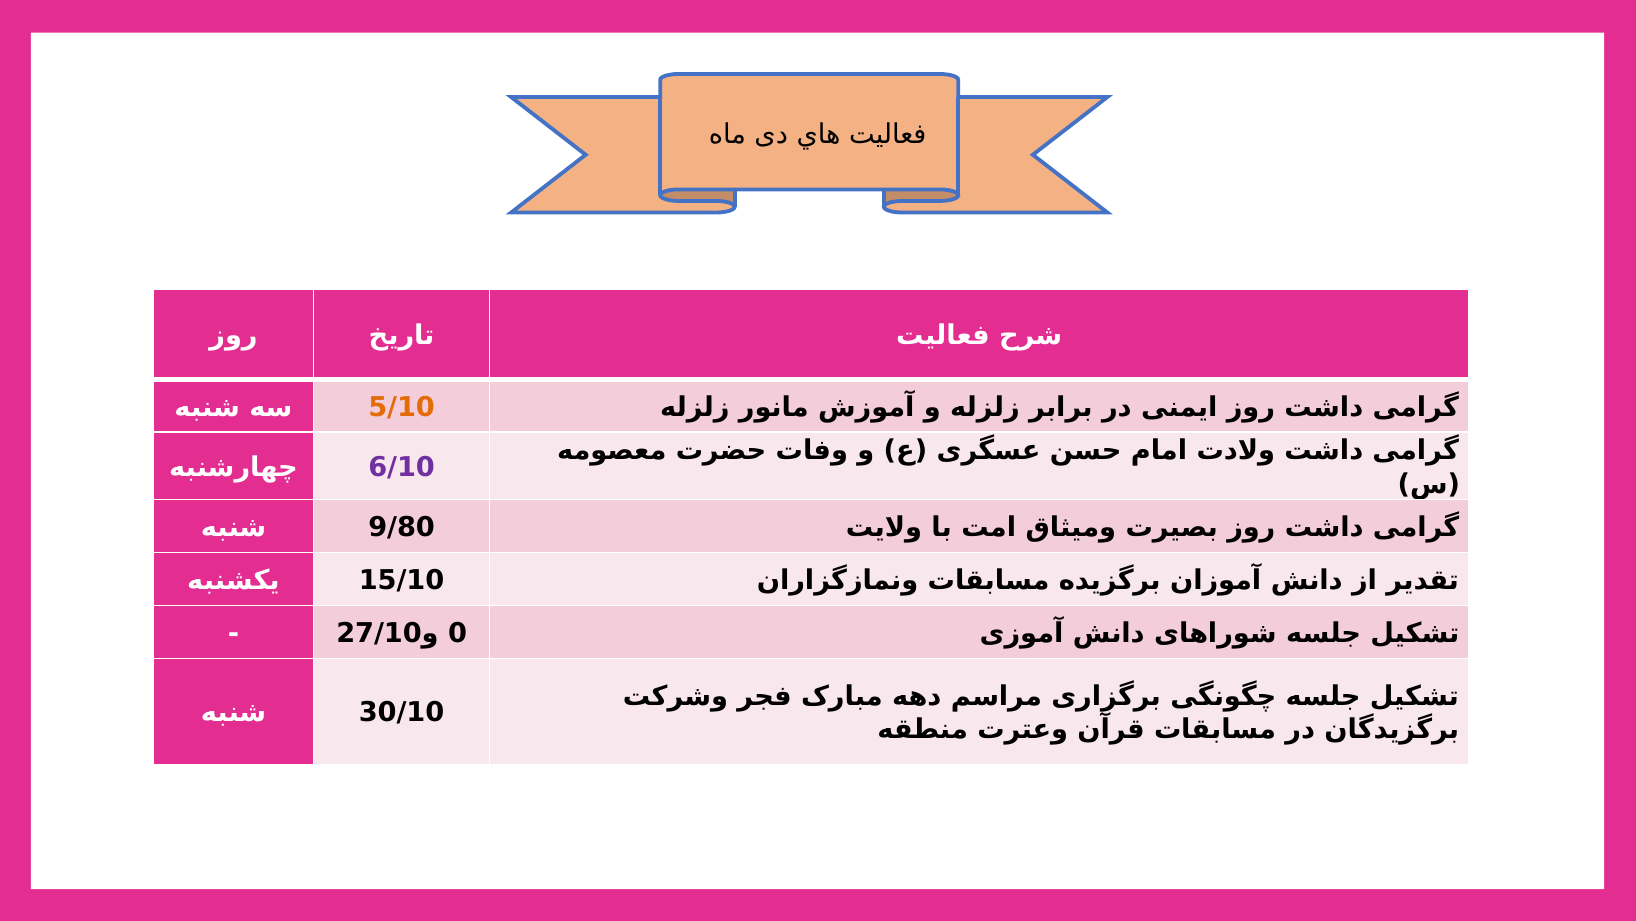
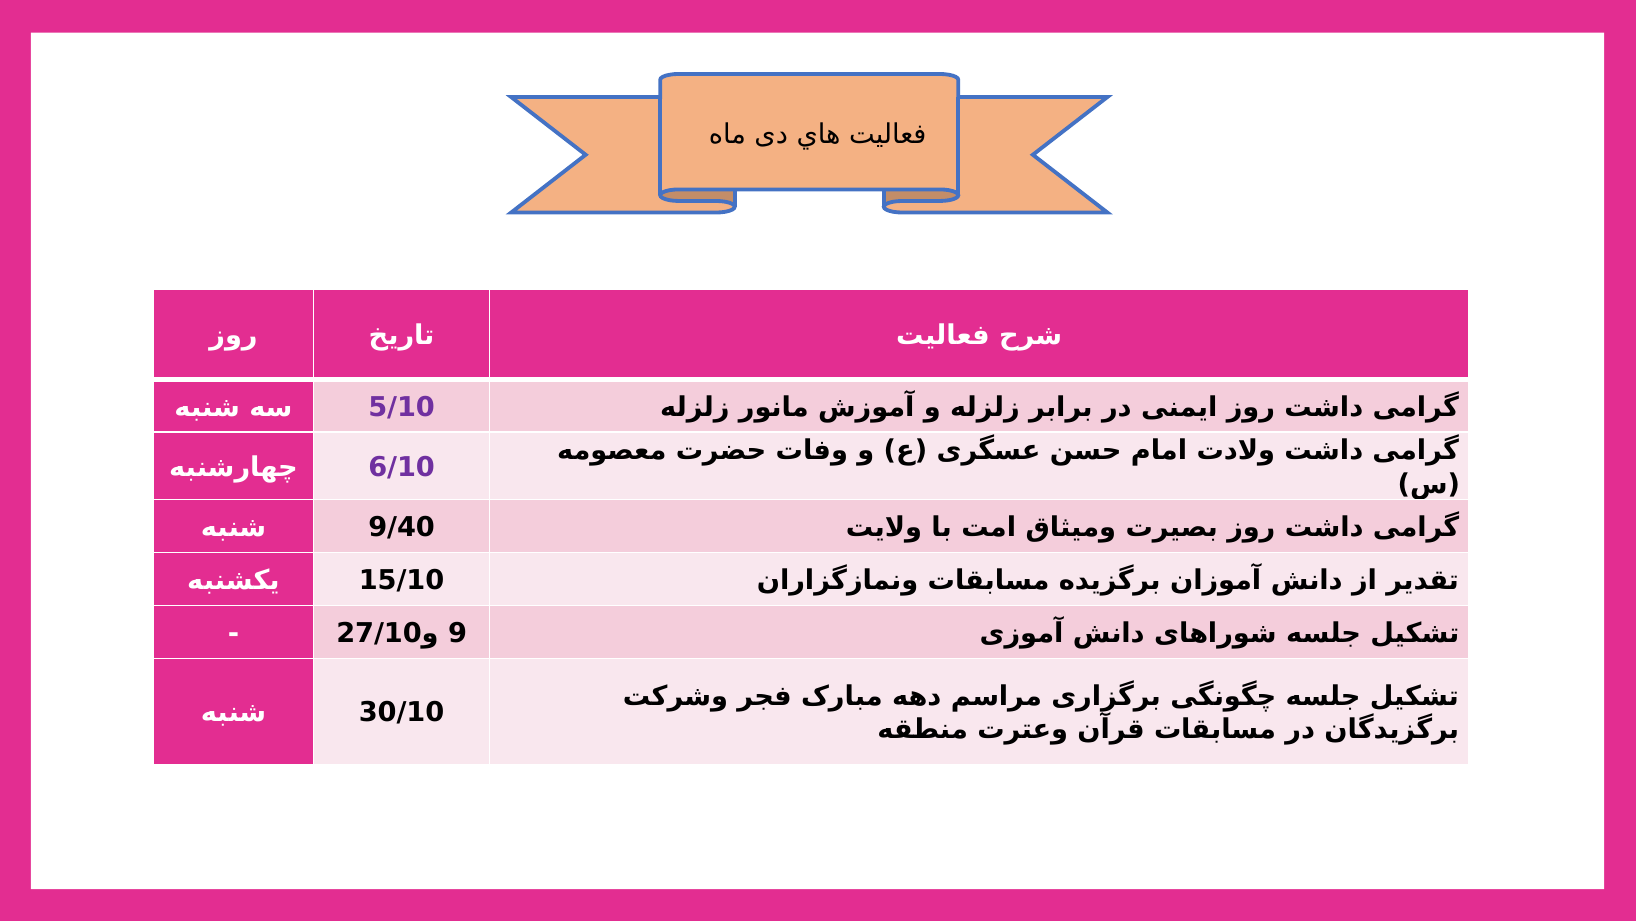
5/10 colour: orange -> purple
9/80: 9/80 -> 9/40
0: 0 -> 9
